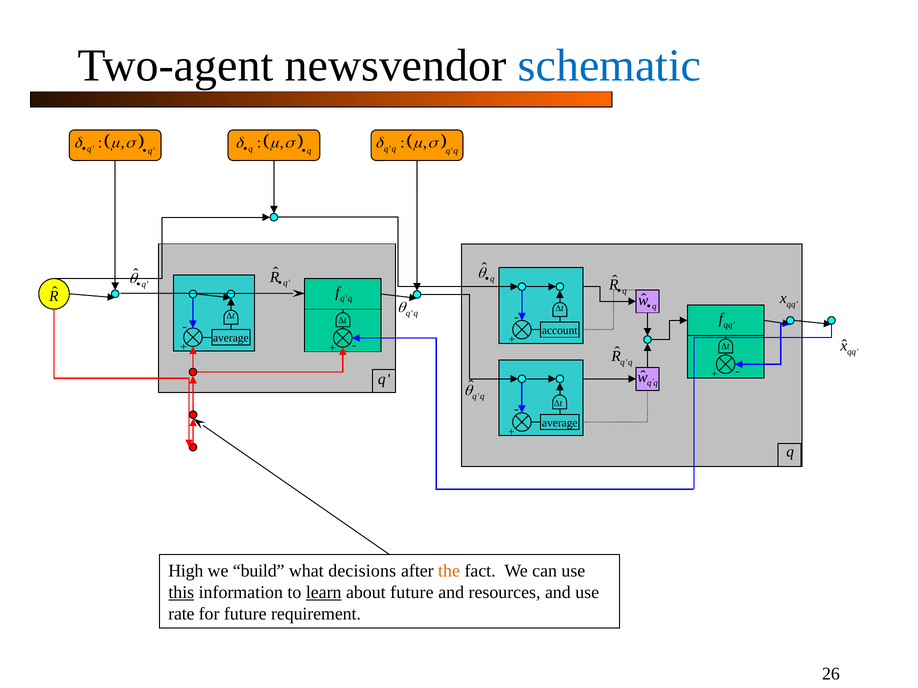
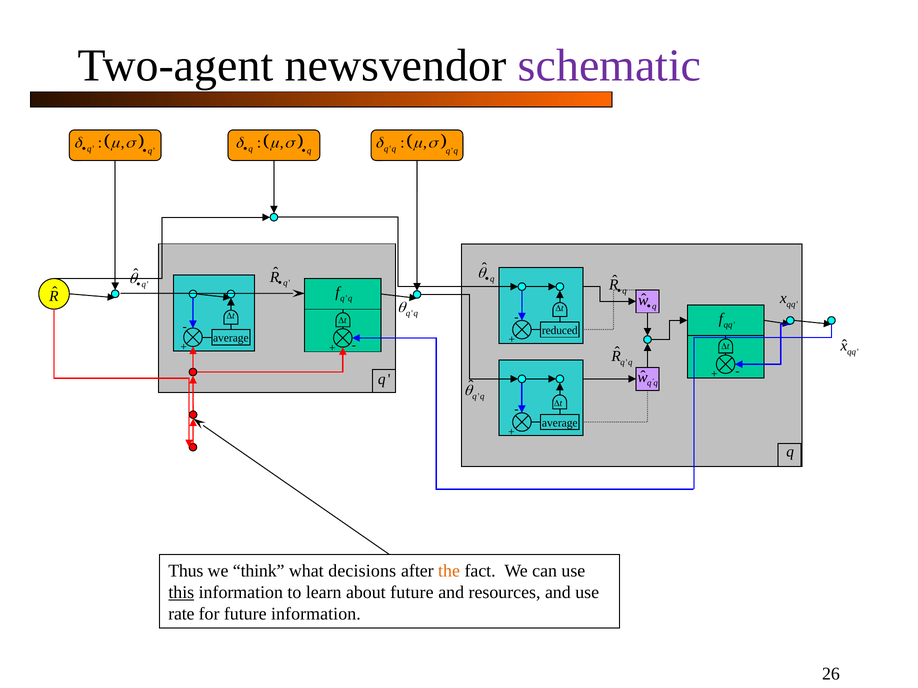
schematic colour: blue -> purple
account: account -> reduced
High: High -> Thus
build: build -> think
learn underline: present -> none
future requirement: requirement -> information
